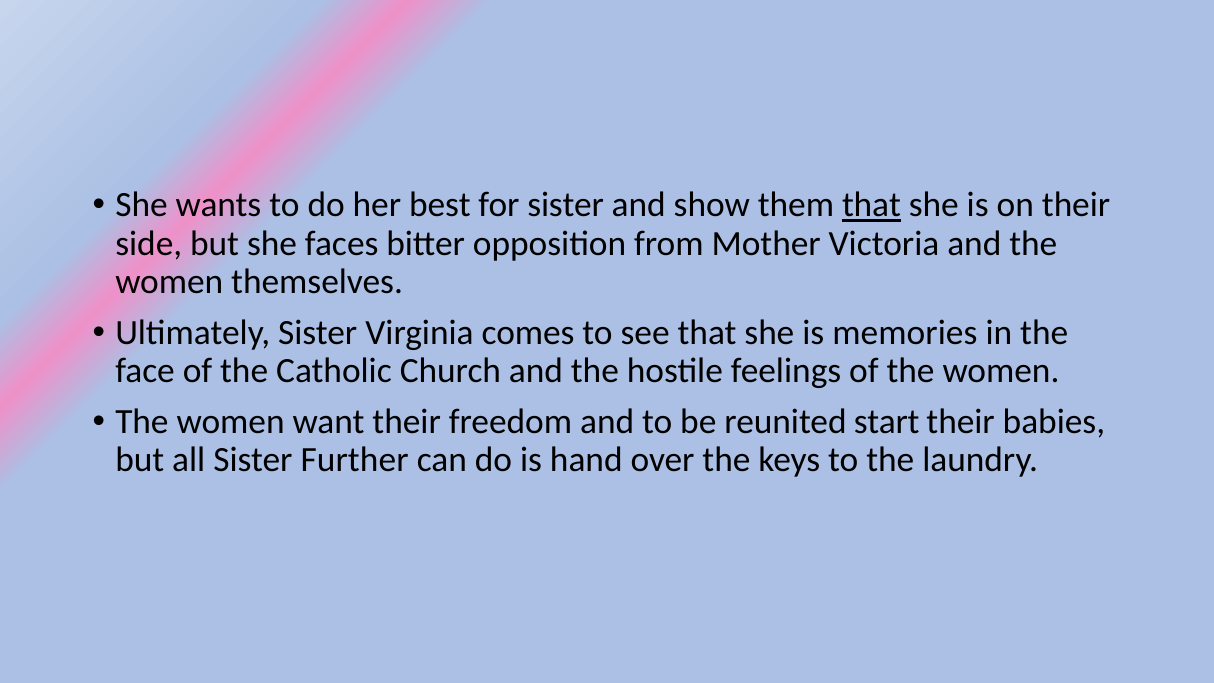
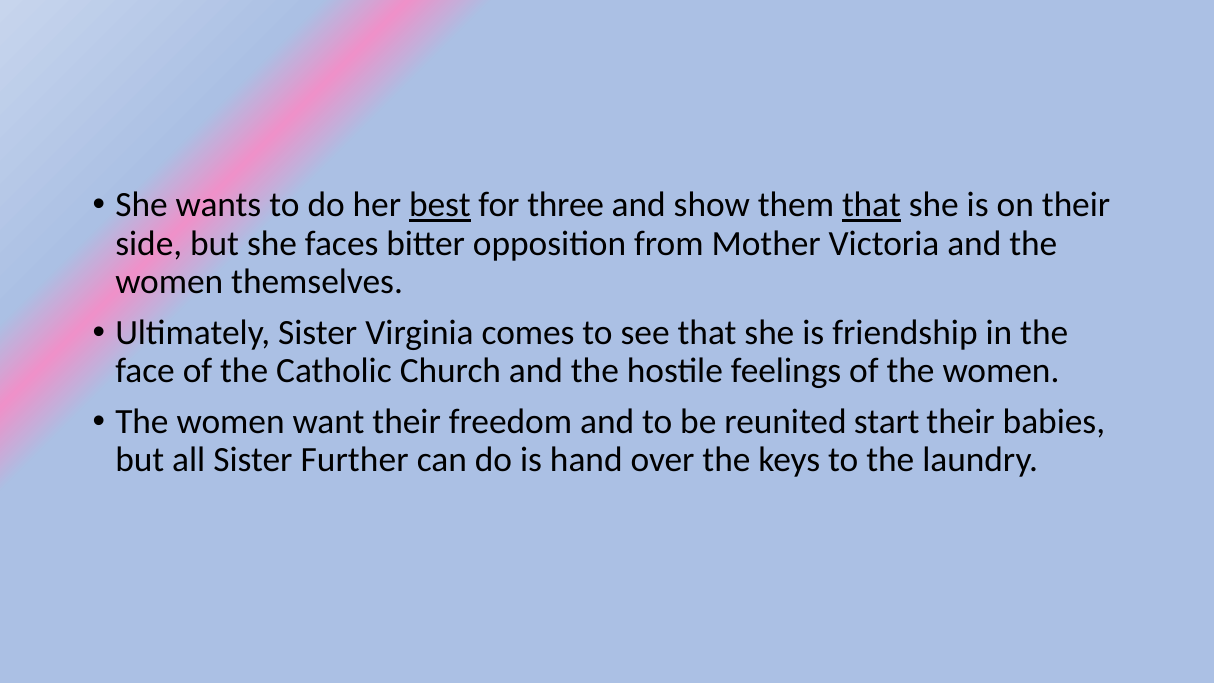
best underline: none -> present
for sister: sister -> three
memories: memories -> friendship
